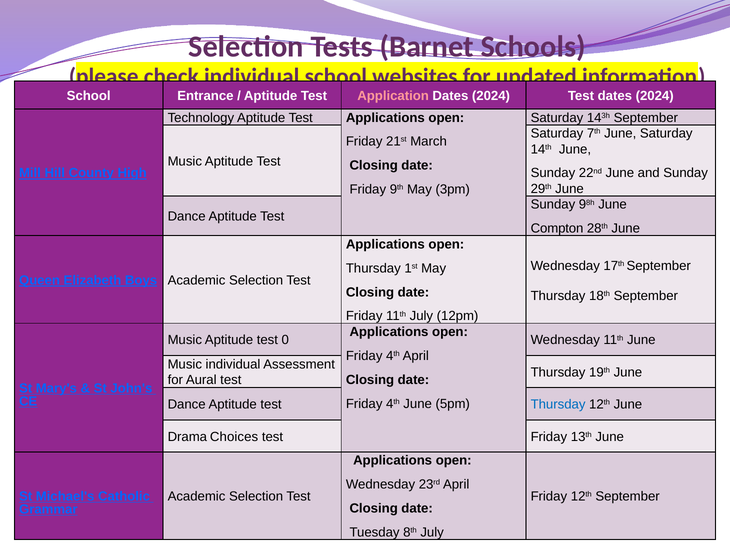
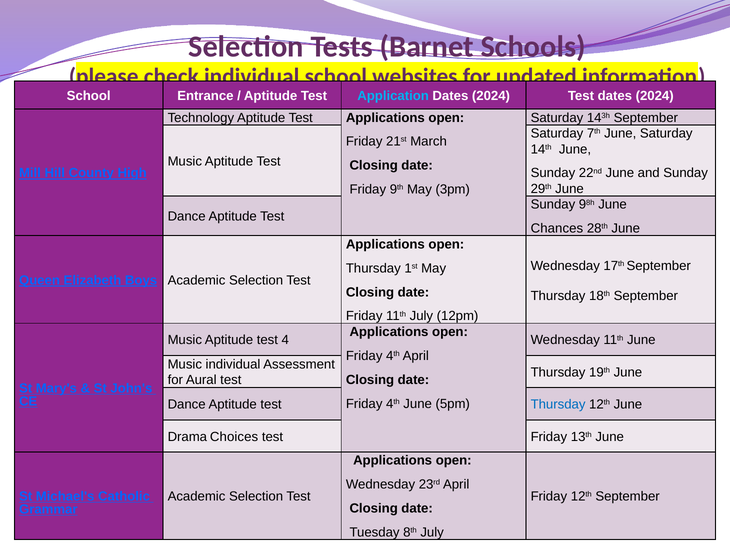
Application colour: pink -> light blue
Compton: Compton -> Chances
0: 0 -> 4
